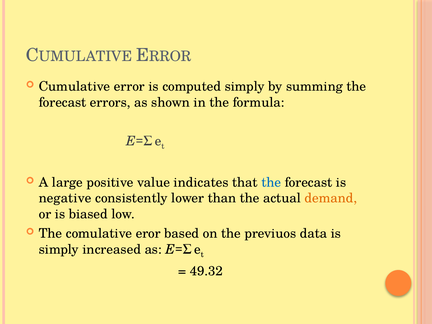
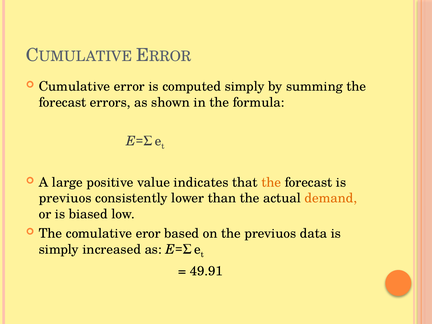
the at (271, 182) colour: blue -> orange
negative at (65, 198): negative -> previuos
49.32: 49.32 -> 49.91
